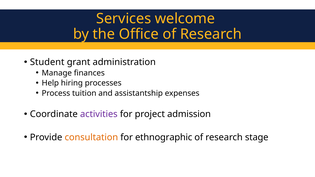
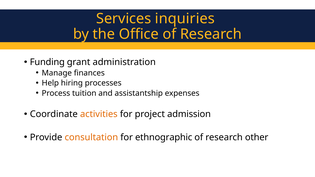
welcome: welcome -> inquiries
Student: Student -> Funding
activities colour: purple -> orange
stage: stage -> other
